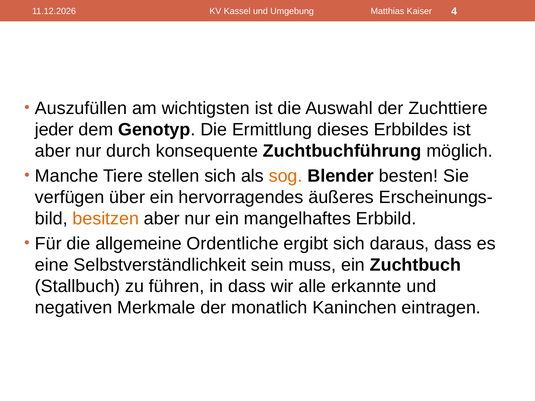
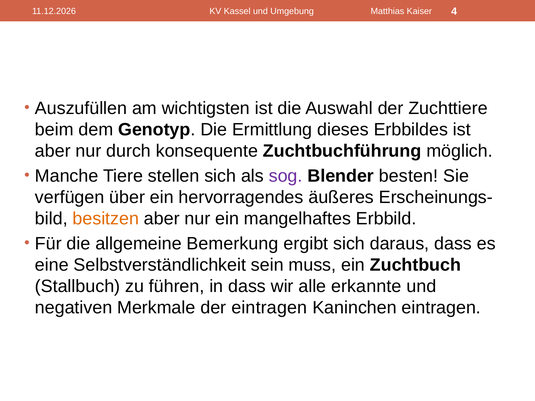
jeder: jeder -> beim
sog colour: orange -> purple
Ordentliche: Ordentliche -> Bemerkung
der monatlich: monatlich -> eintragen
